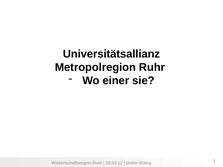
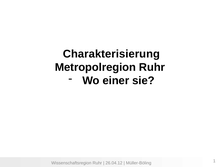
Universitätsallianz: Universitätsallianz -> Charakterisierung
